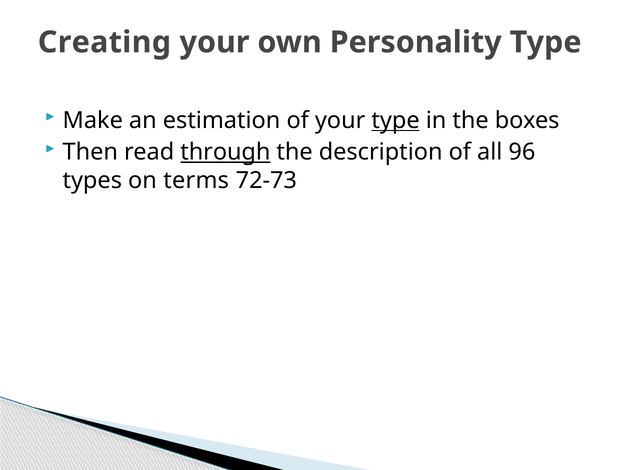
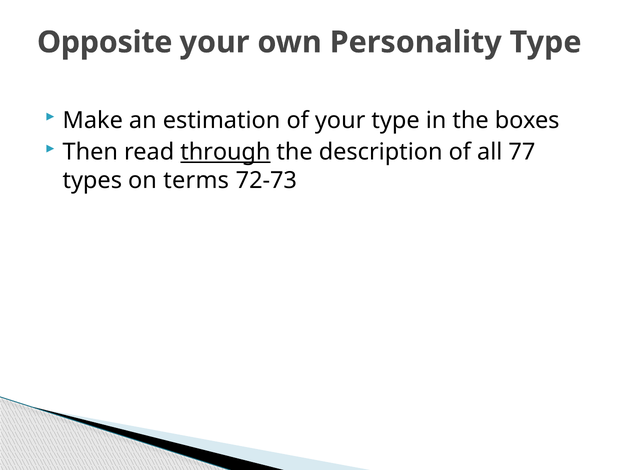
Creating: Creating -> Opposite
type at (396, 120) underline: present -> none
96: 96 -> 77
